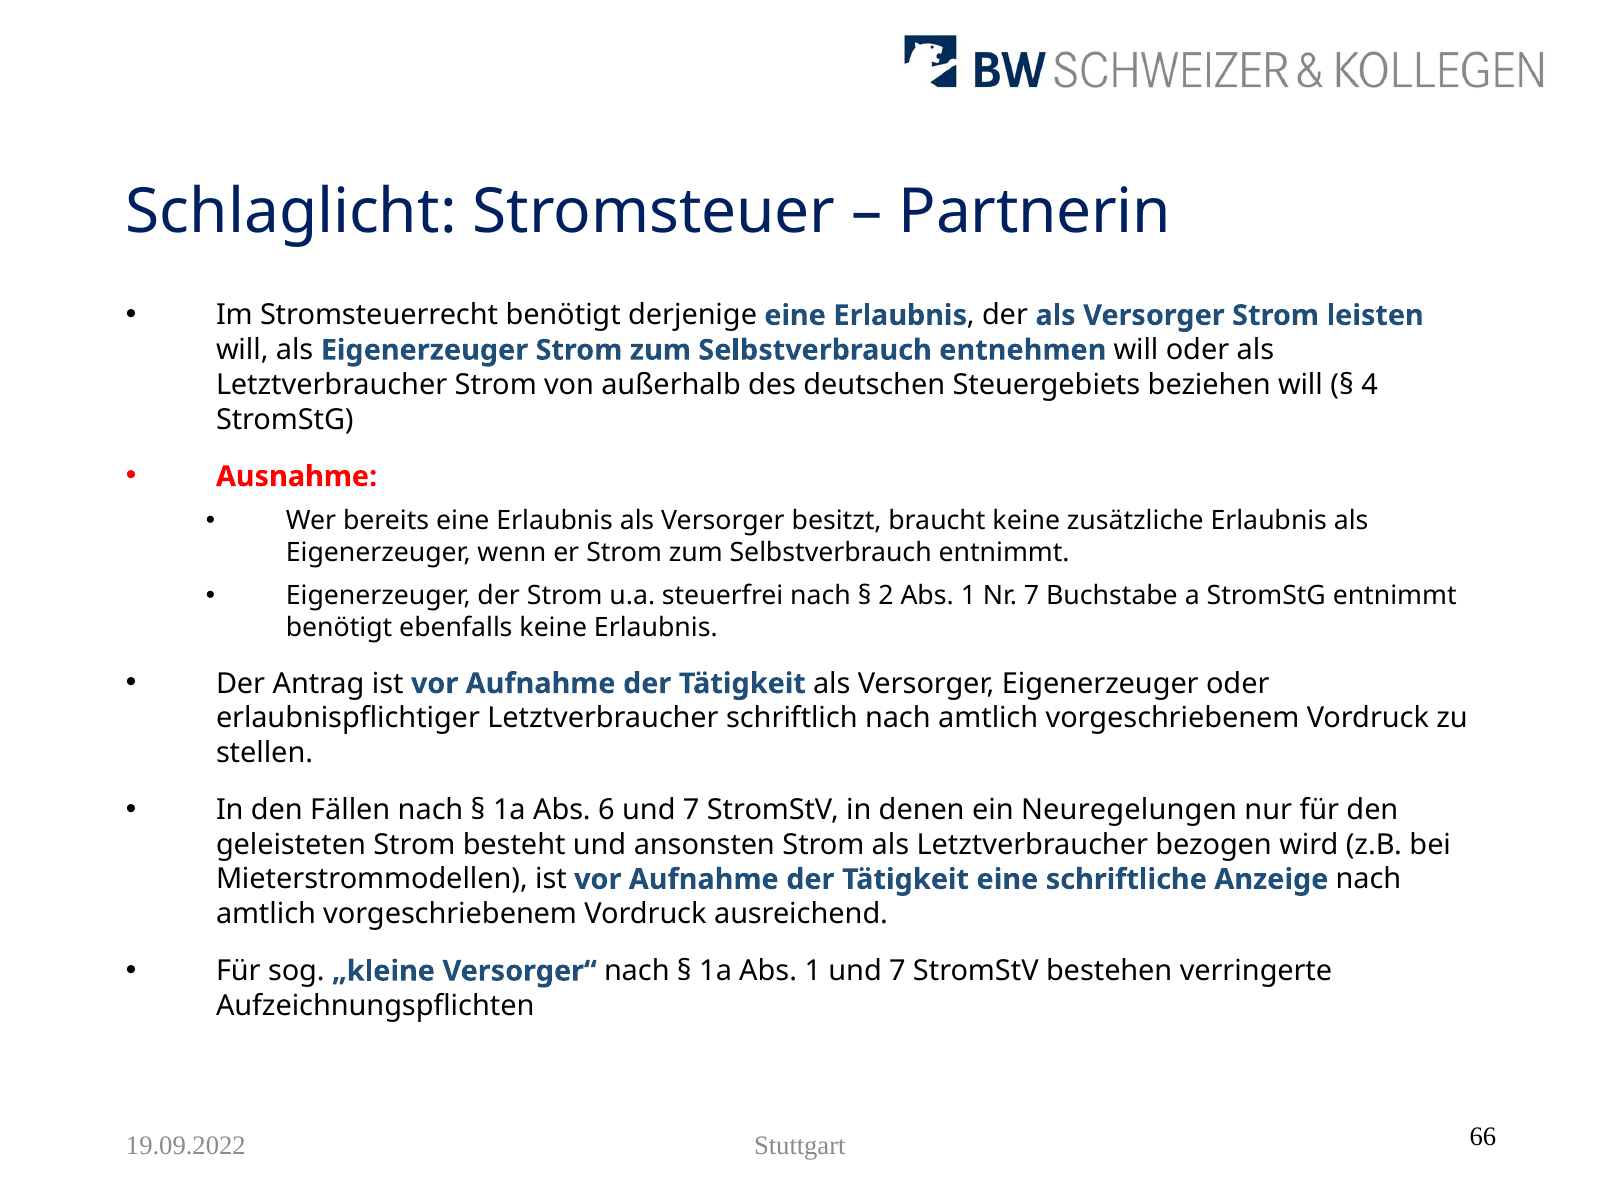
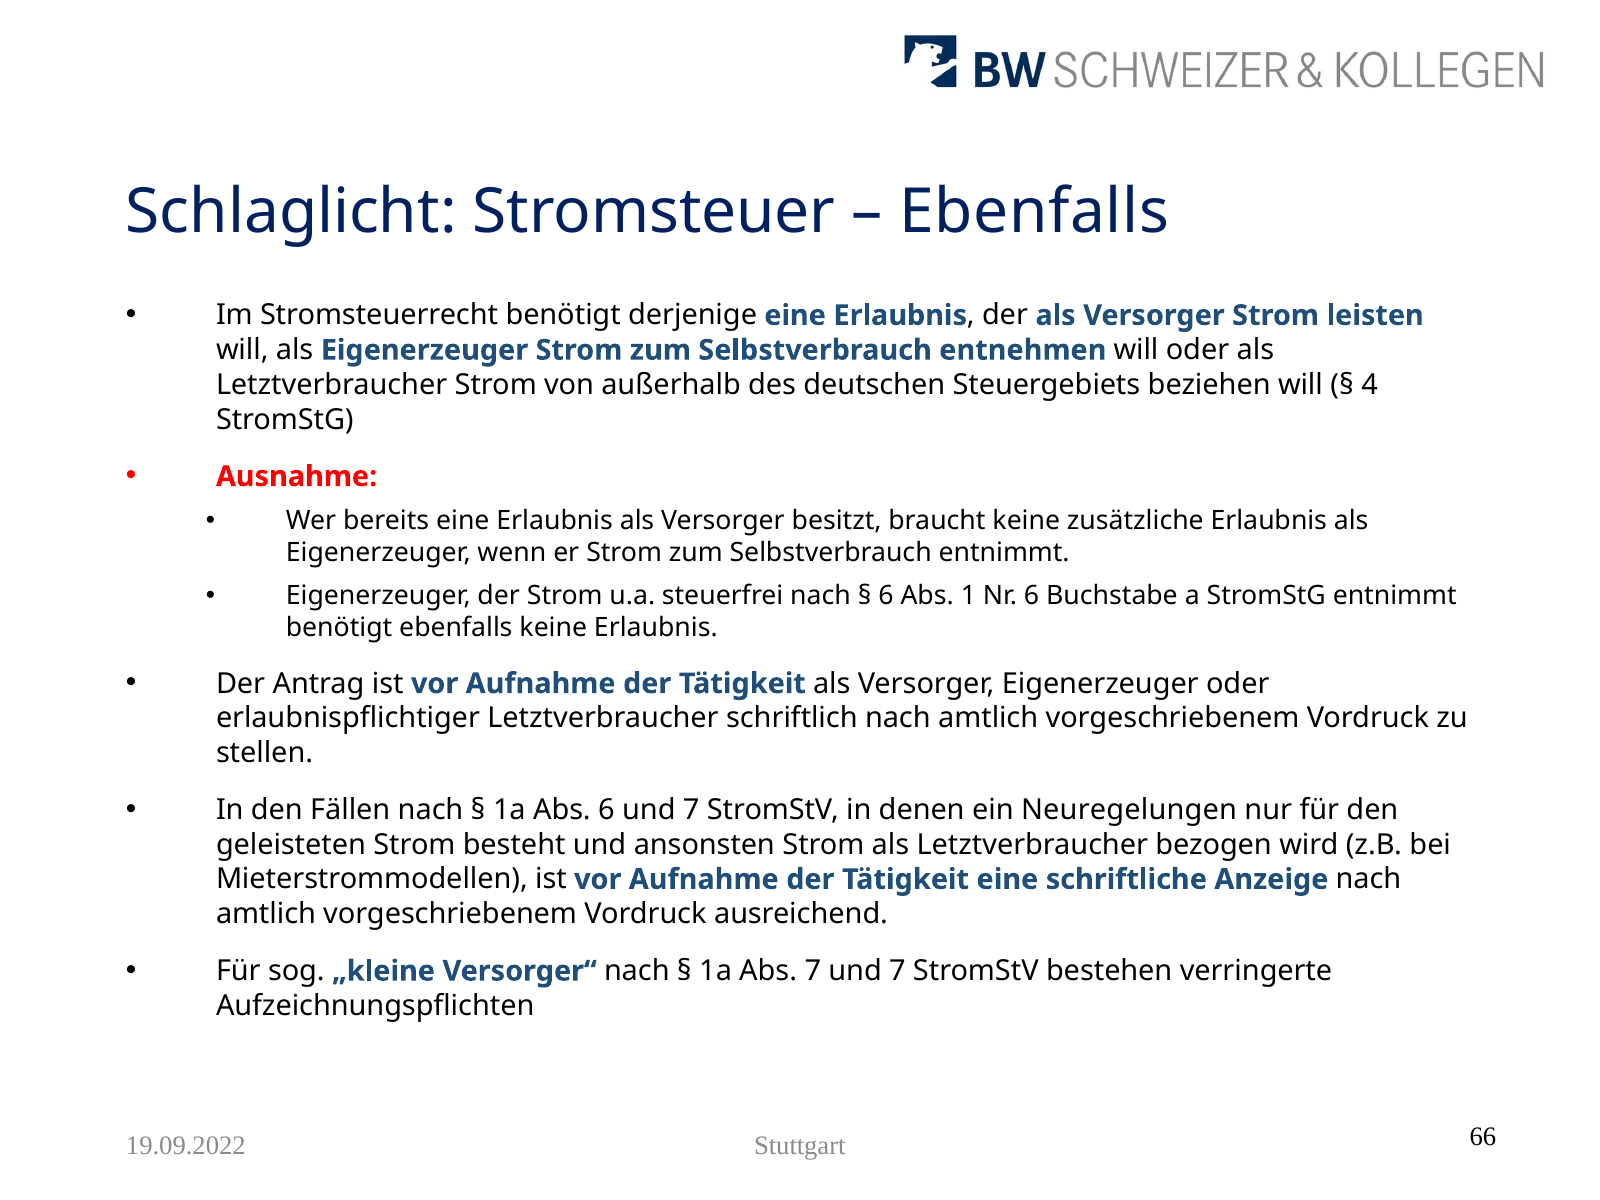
Partnerin at (1035, 212): Partnerin -> Ebenfalls
2 at (886, 596): 2 -> 6
Nr 7: 7 -> 6
1a Abs 1: 1 -> 7
